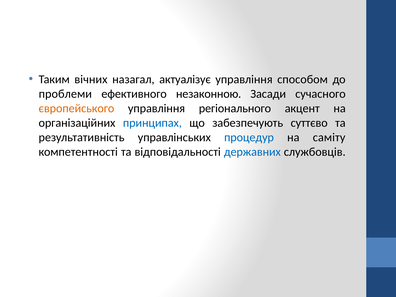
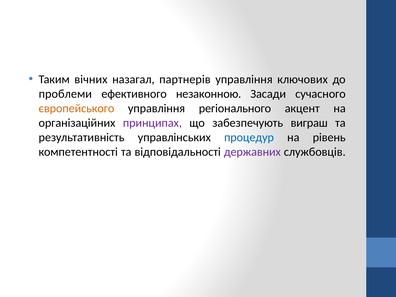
актуалізує: актуалізує -> партнерів
способом: способом -> ключових
принципах colour: blue -> purple
суттєво: суттєво -> виграш
саміту: саміту -> рівень
державних colour: blue -> purple
